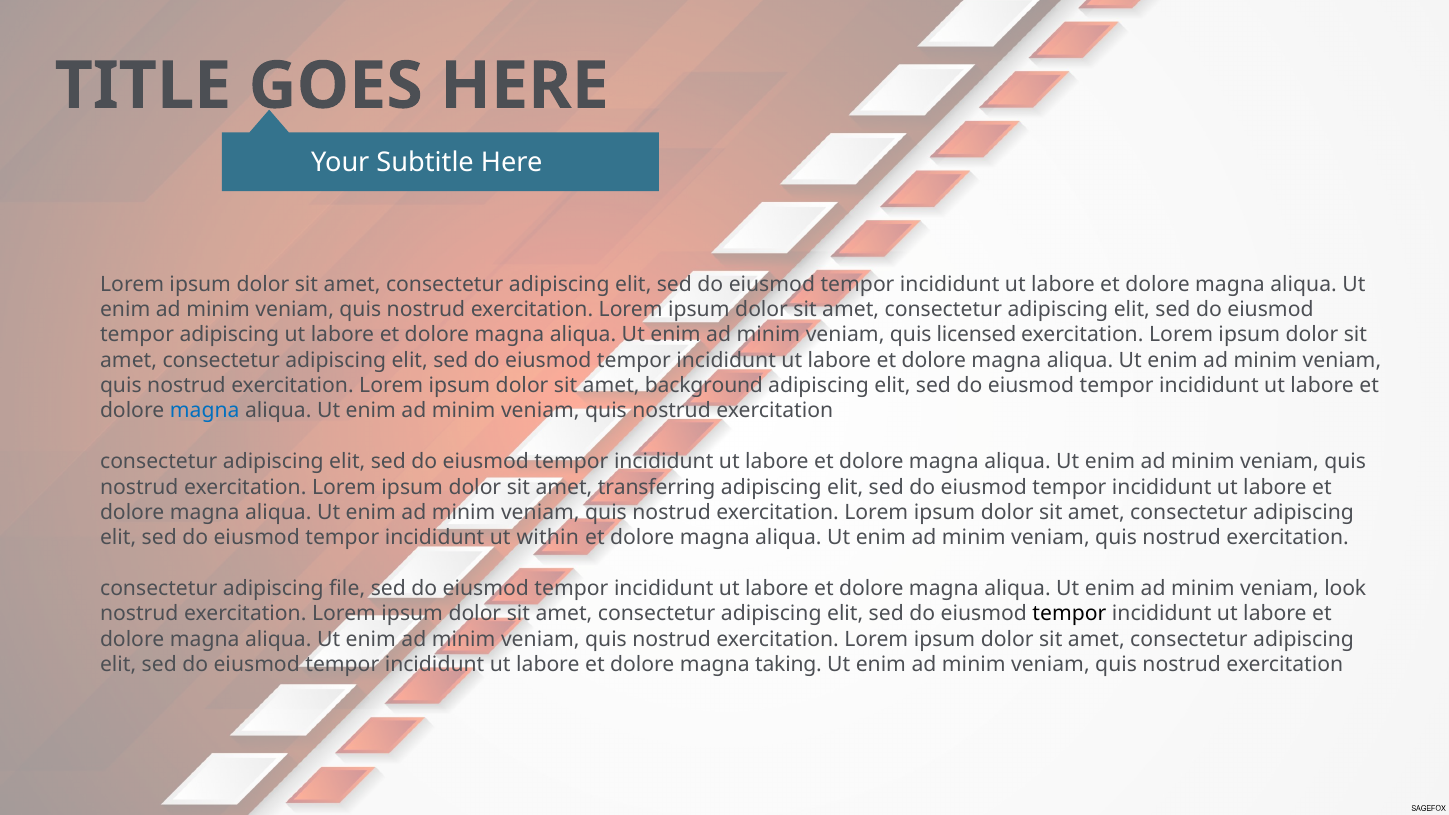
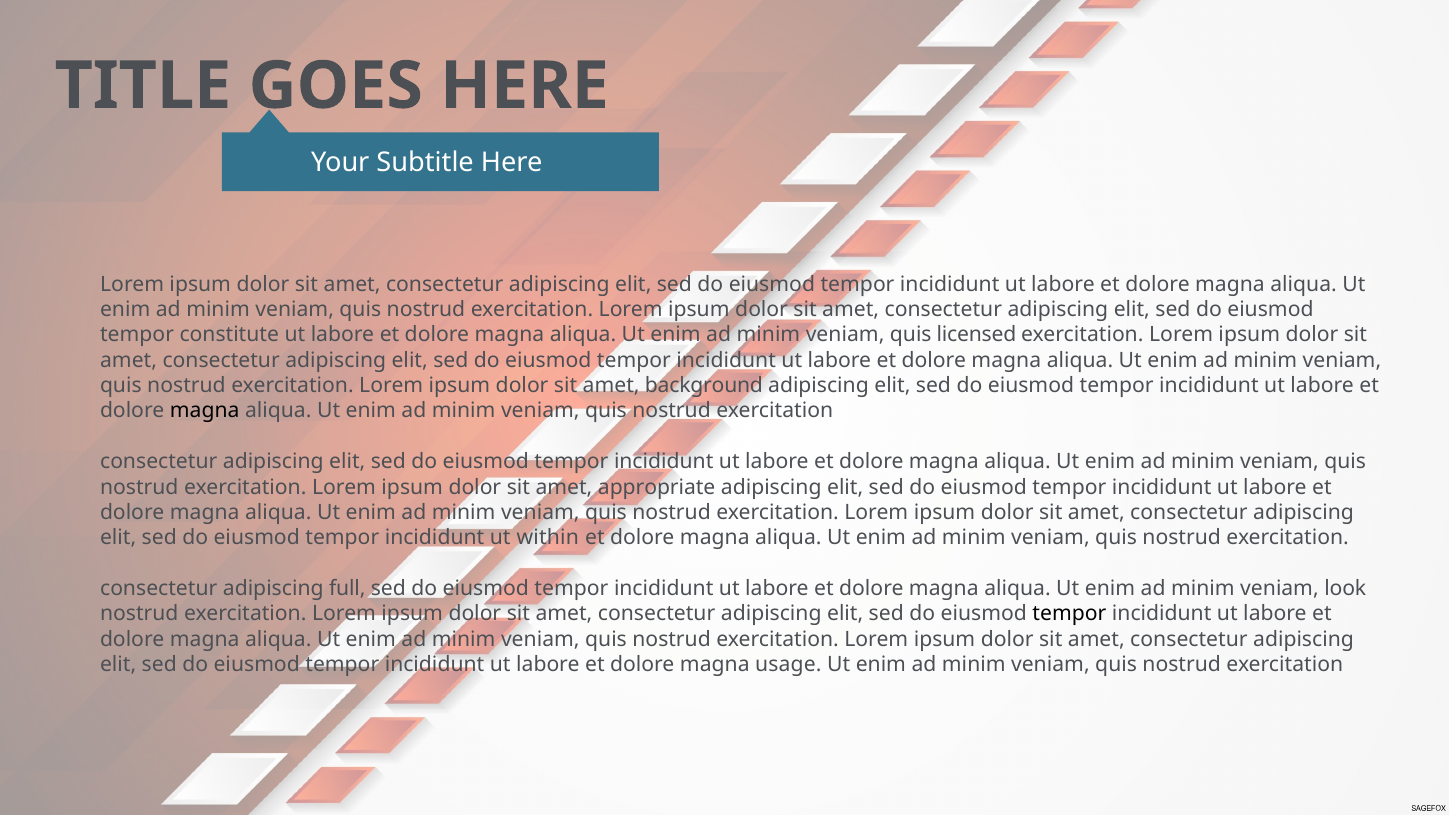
tempor adipiscing: adipiscing -> constitute
magna at (205, 411) colour: blue -> black
transferring: transferring -> appropriate
file: file -> full
taking: taking -> usage
